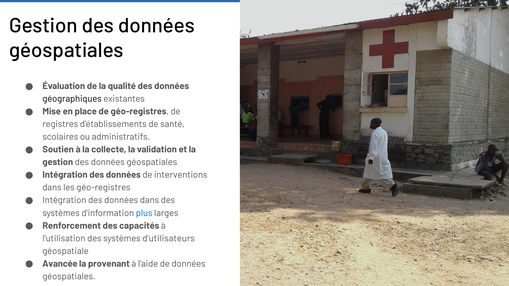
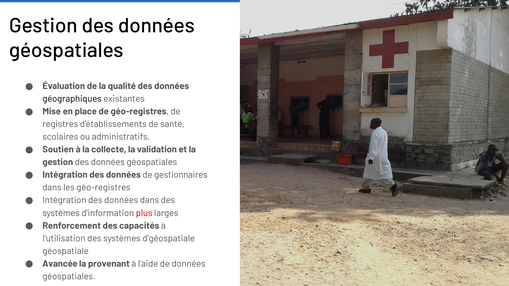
interventions: interventions -> gestionnaires
plus colour: blue -> red
d'utilisateurs: d'utilisateurs -> d'géospatiale
